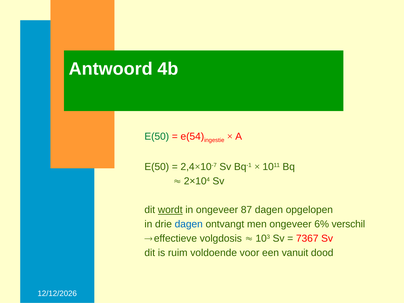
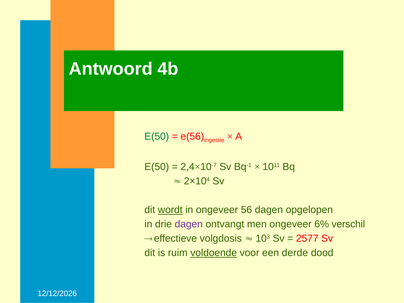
e(54: e(54 -> e(56
87: 87 -> 56
dagen at (189, 224) colour: blue -> purple
7367: 7367 -> 2577
voldoende underline: none -> present
vanuit: vanuit -> derde
